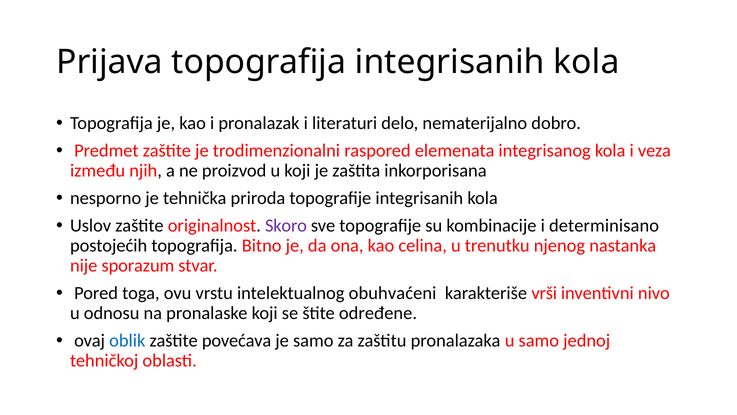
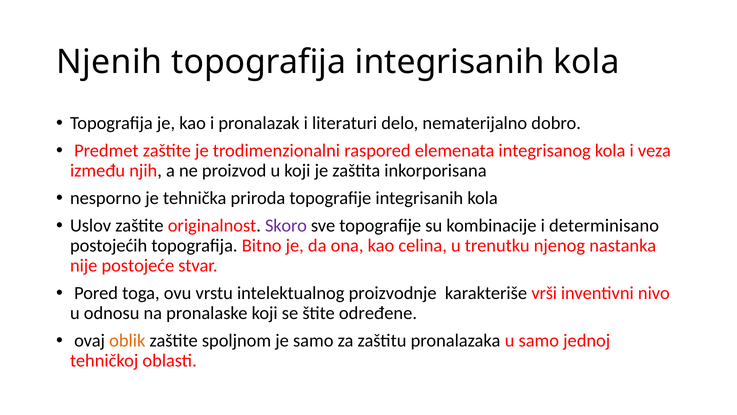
Prijava: Prijava -> Njenih
sporazum: sporazum -> postojeće
obuhvaćeni: obuhvaćeni -> proizvodnje
oblik colour: blue -> orange
povećava: povećava -> spoljnom
